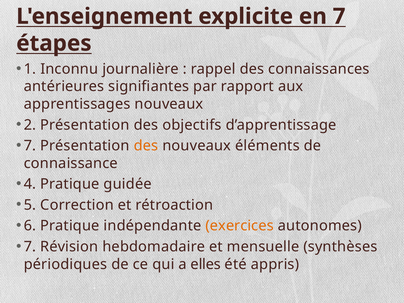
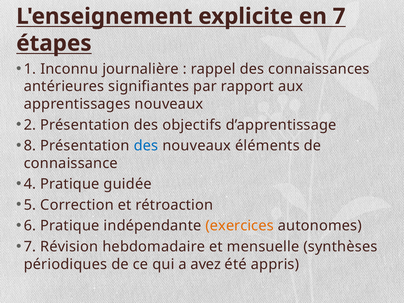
7 at (30, 146): 7 -> 8
des at (146, 146) colour: orange -> blue
elles: elles -> avez
